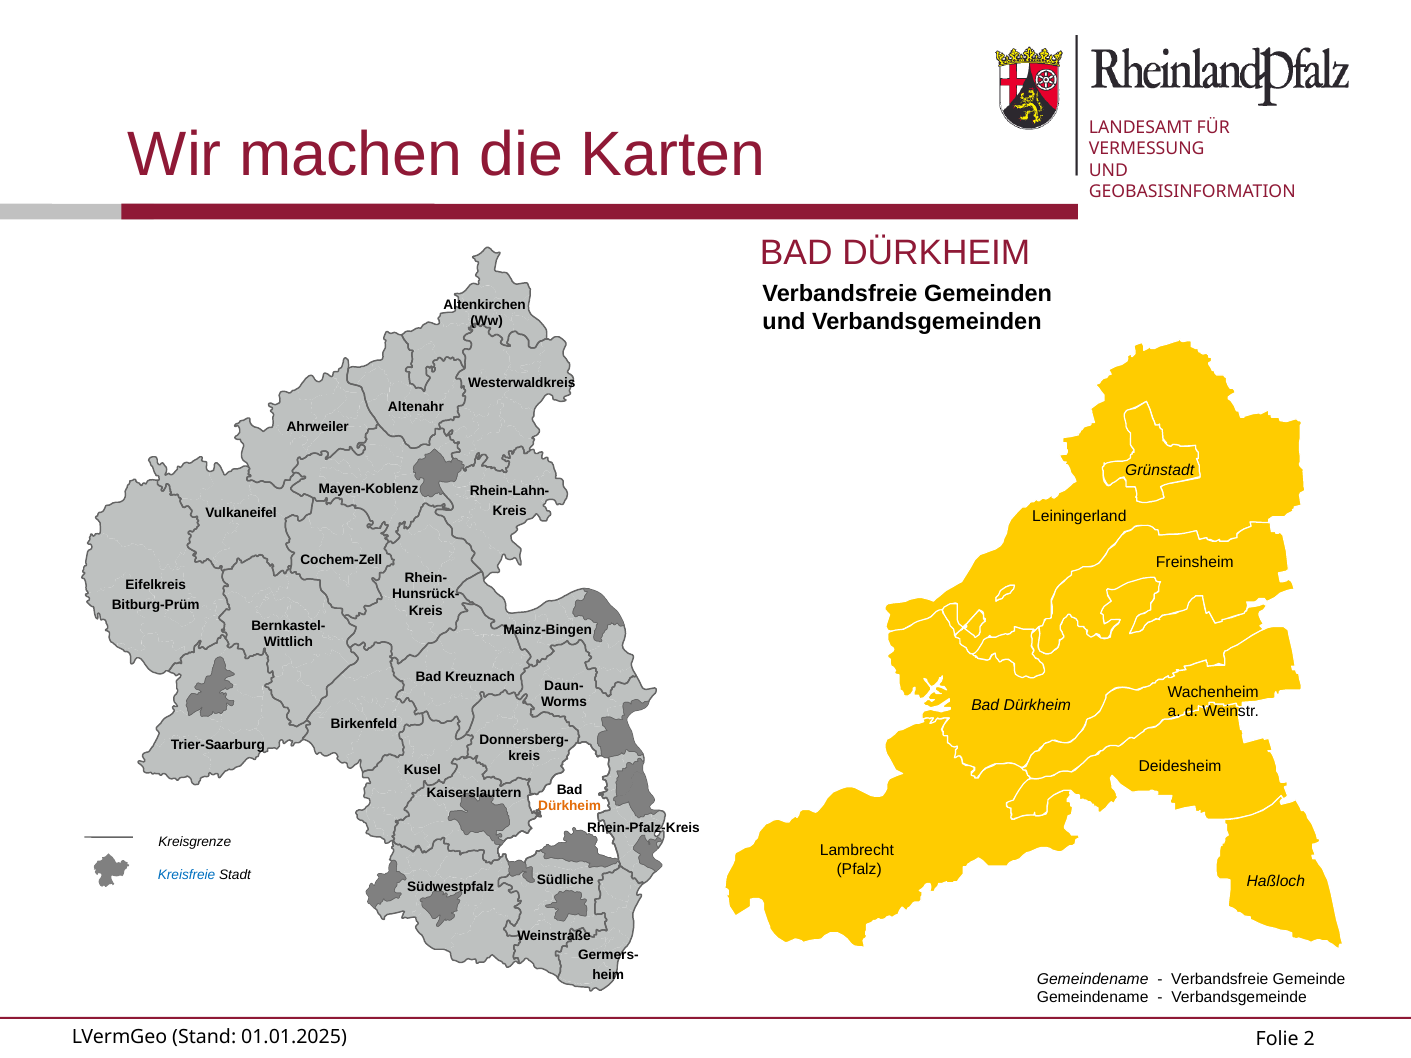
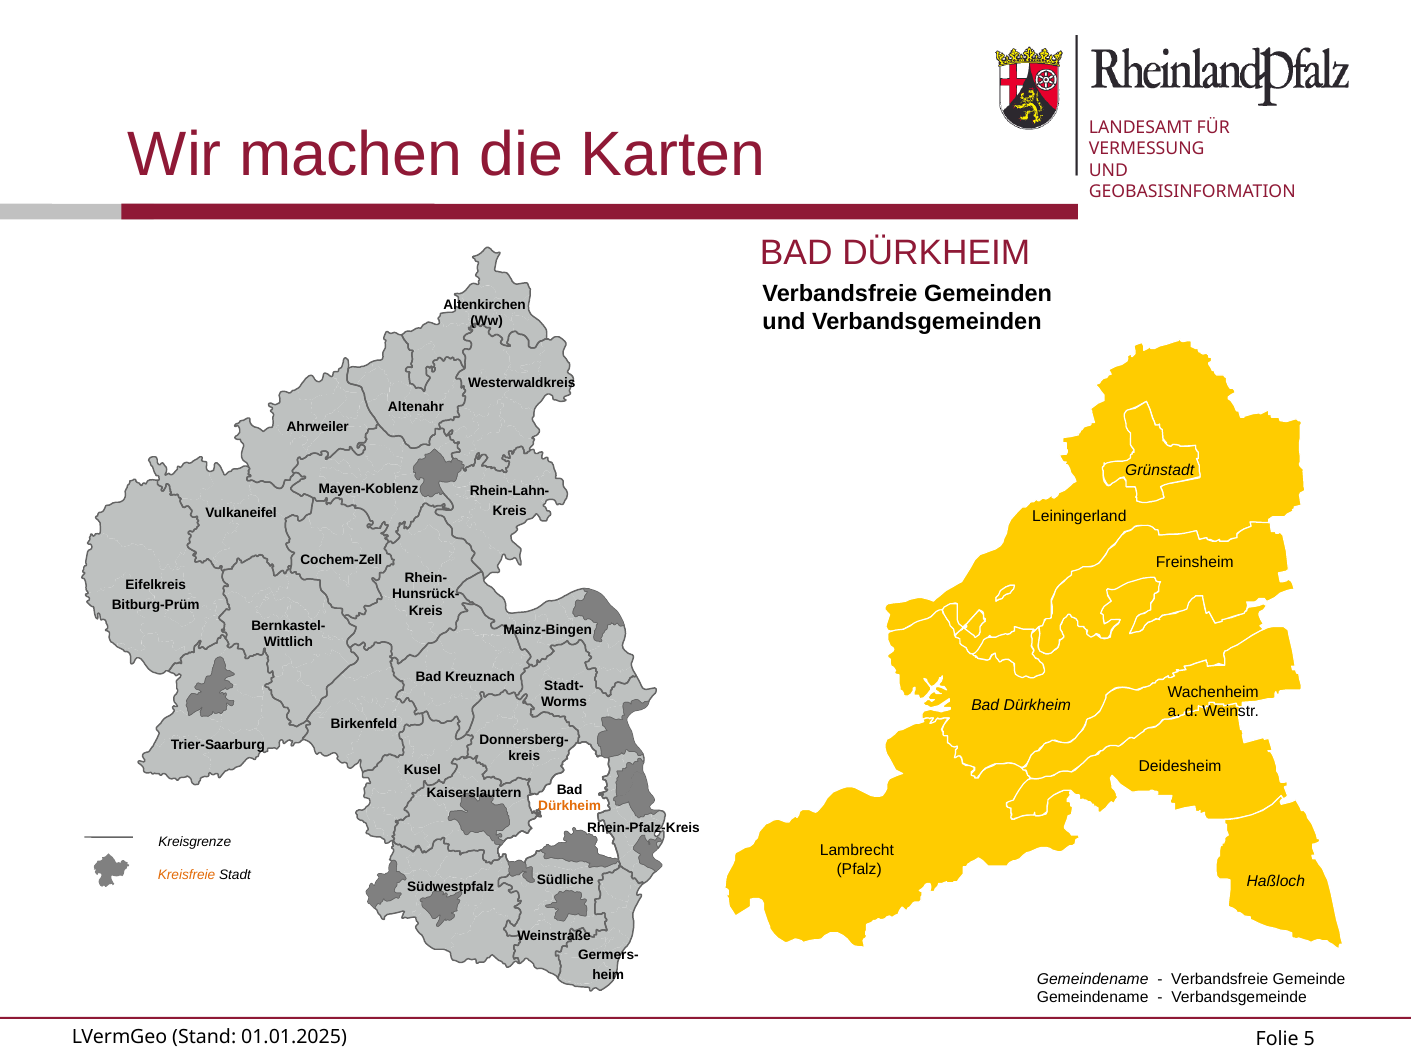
Daun-: Daun- -> Stadt-
Kreisfreie colour: blue -> orange
2: 2 -> 5
